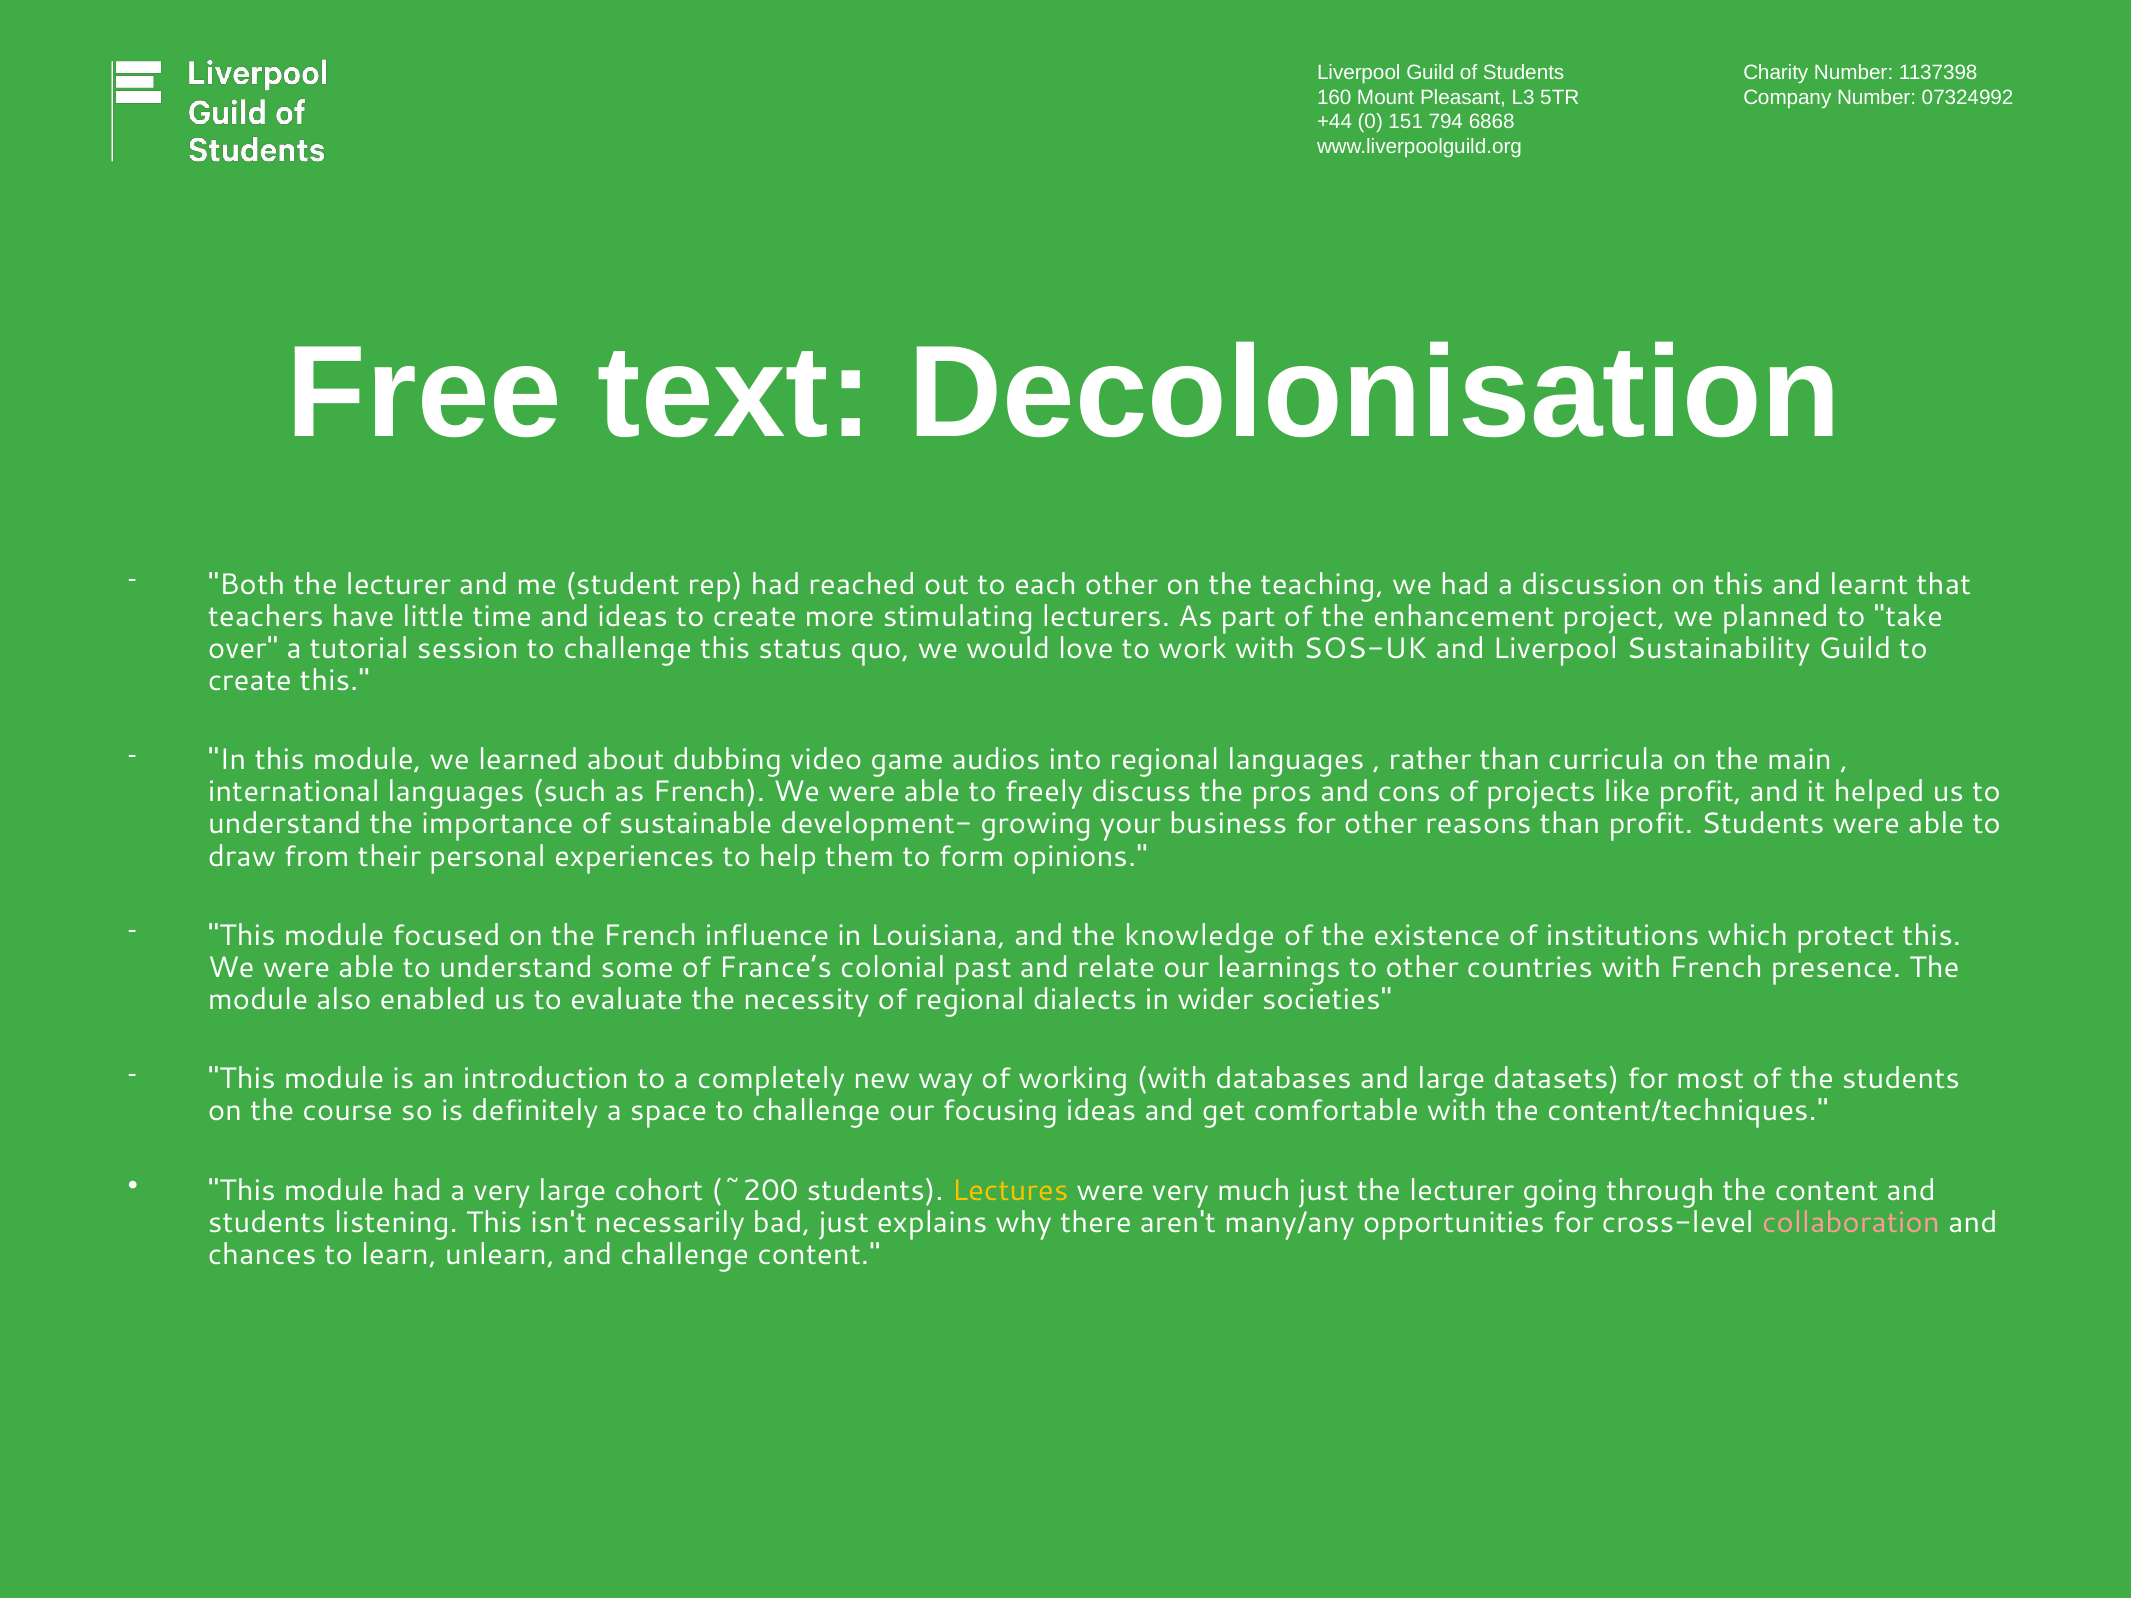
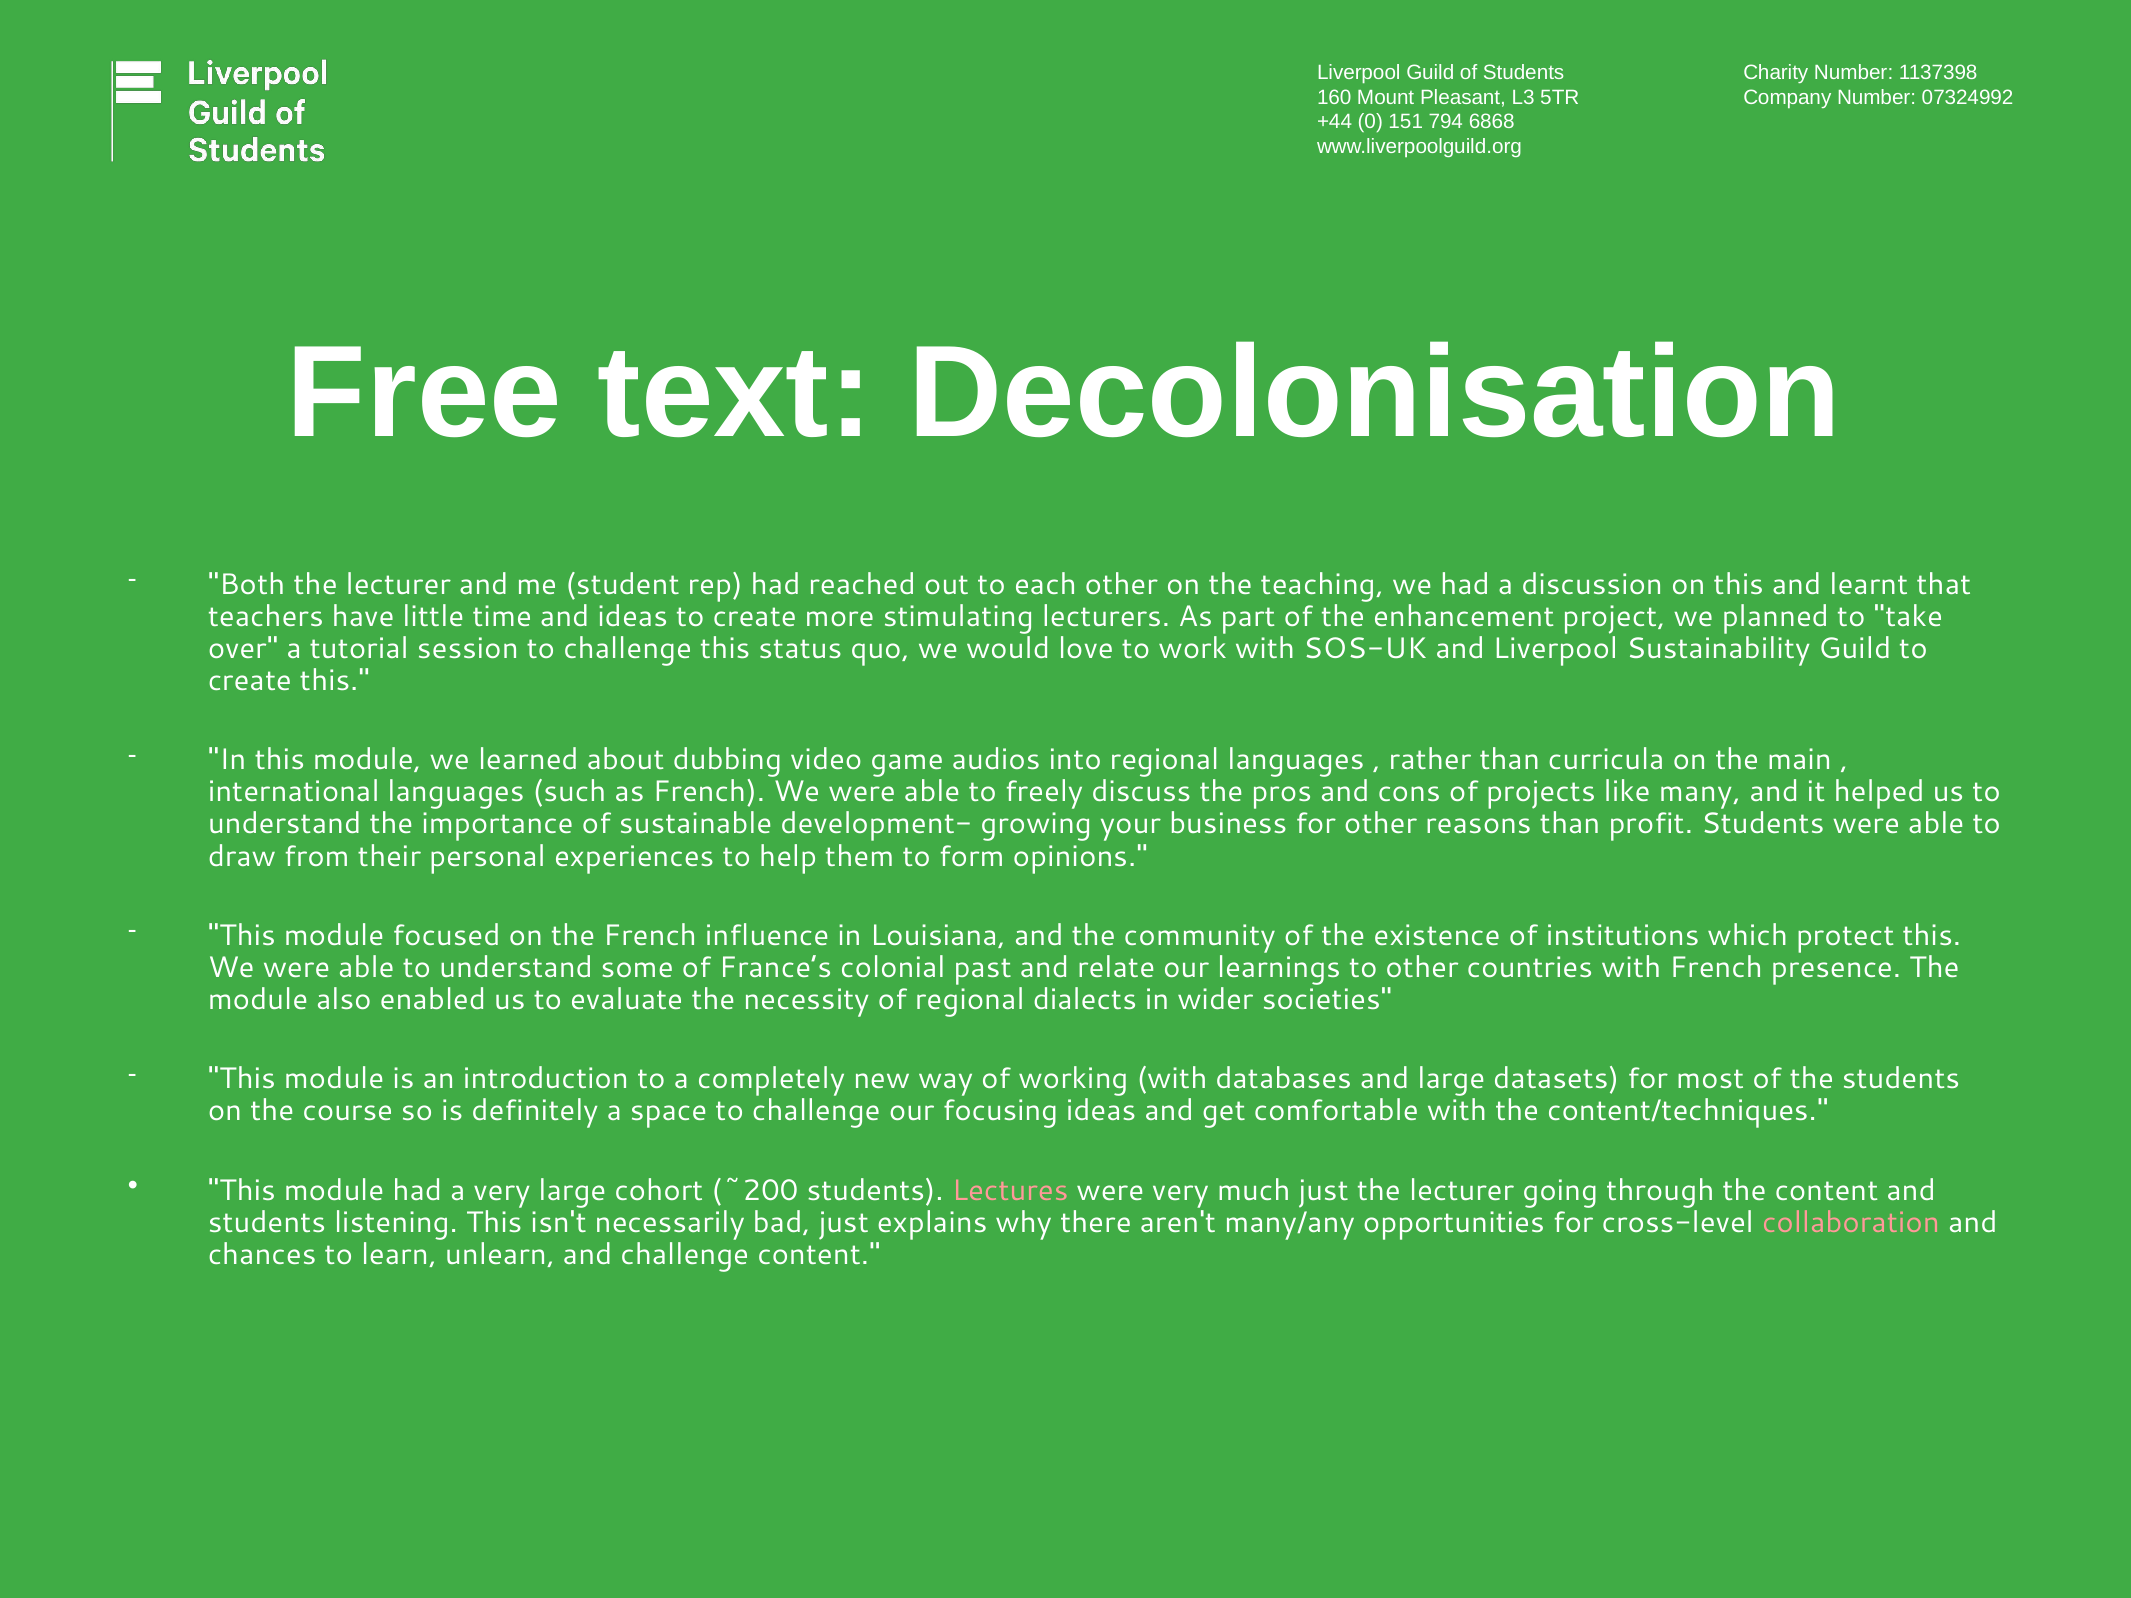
like profit: profit -> many
knowledge: knowledge -> community
Lectures colour: yellow -> pink
